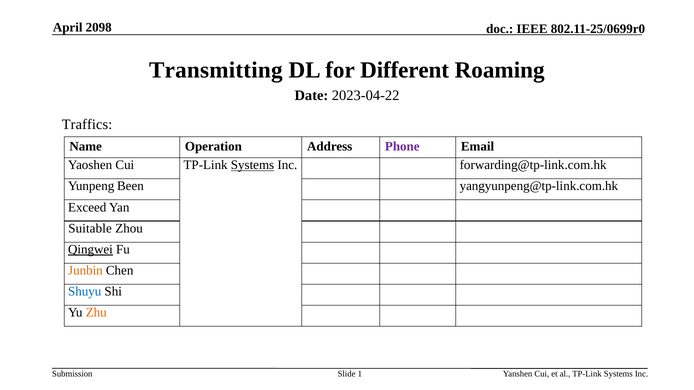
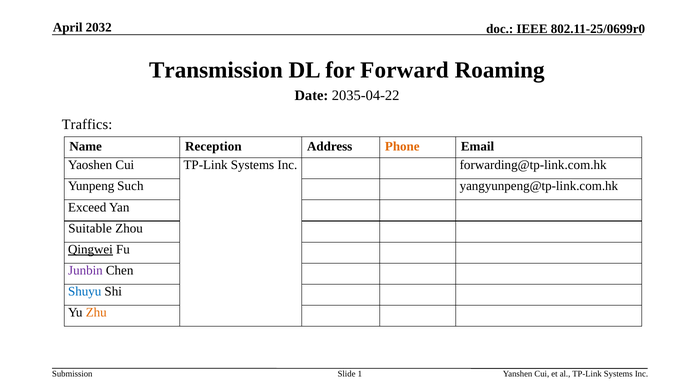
2098: 2098 -> 2032
Transmitting: Transmitting -> Transmission
Different: Different -> Forward
2023-04-22: 2023-04-22 -> 2035-04-22
Operation: Operation -> Reception
Phone colour: purple -> orange
Systems at (253, 165) underline: present -> none
Been: Been -> Such
Junbin colour: orange -> purple
